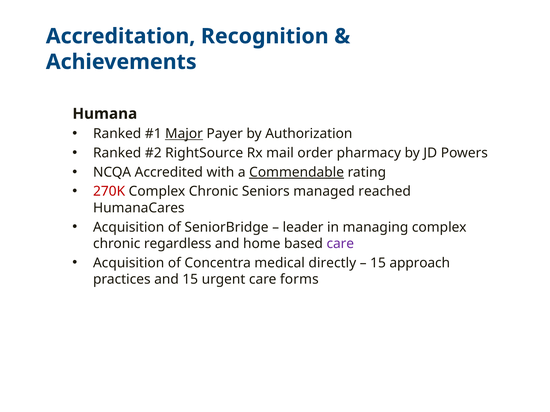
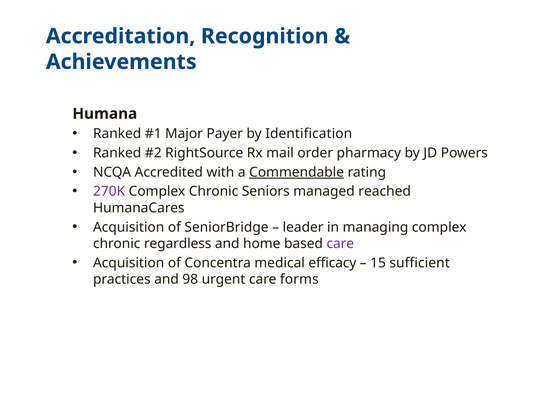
Major underline: present -> none
Authorization: Authorization -> Identification
270K colour: red -> purple
directly: directly -> efficacy
approach: approach -> sufficient
and 15: 15 -> 98
